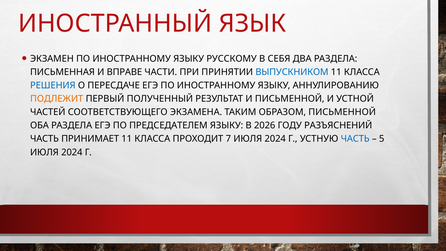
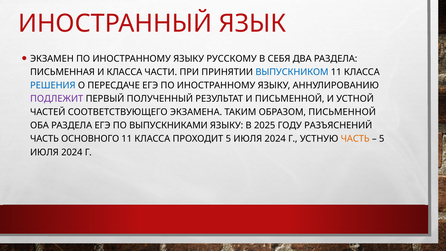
И ВПРАВЕ: ВПРАВЕ -> КЛАССА
ПОДЛЕЖИТ colour: orange -> purple
ПРЕДСЕДАТЕЛЕМ: ПРЕДСЕДАТЕЛЕМ -> ВЫПУСКНИКАМИ
2026: 2026 -> 2025
ПРИНИМАЕТ: ПРИНИМАЕТ -> ОСНОВНОГО
ПРОХОДИТ 7: 7 -> 5
ЧАСТЬ at (355, 139) colour: blue -> orange
